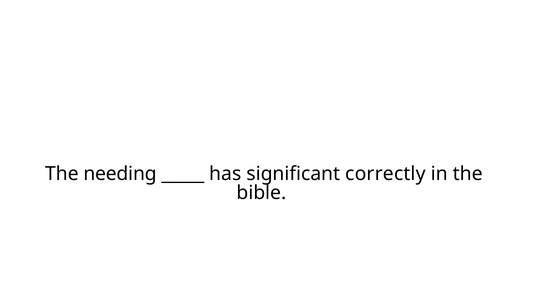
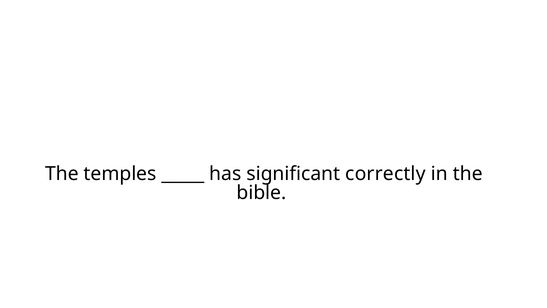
needing: needing -> temples
